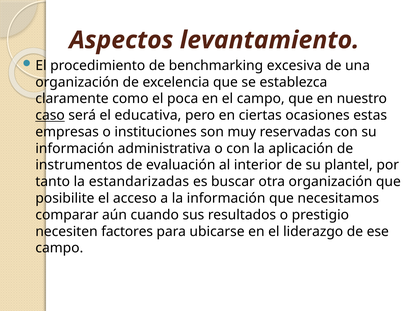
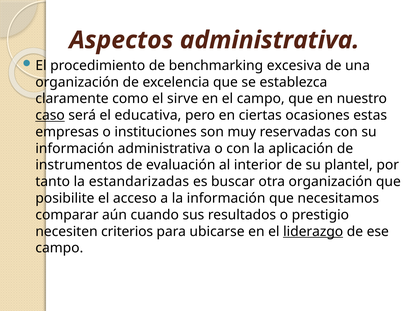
Aspectos levantamiento: levantamiento -> administrativa
poca: poca -> sirve
factores: factores -> criterios
liderazgo underline: none -> present
